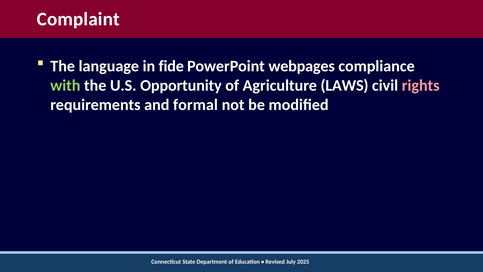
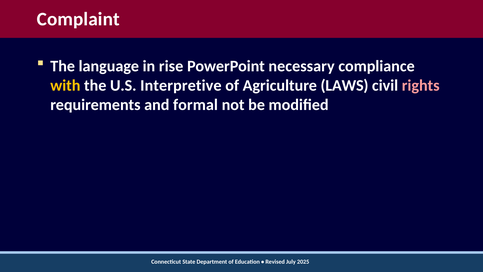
fide: fide -> rise
webpages: webpages -> necessary
with colour: light green -> yellow
Opportunity: Opportunity -> Interpretive
